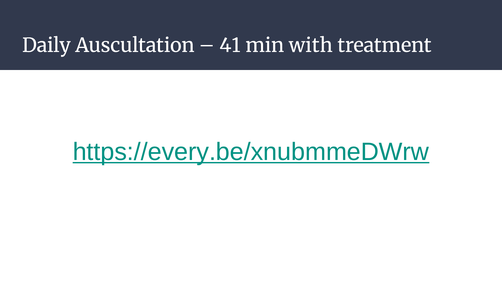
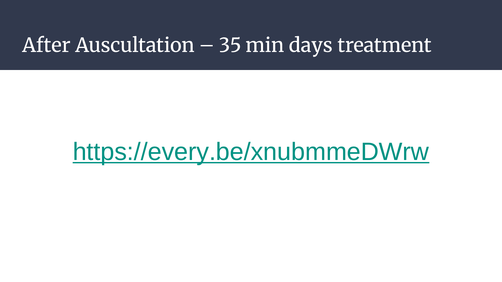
Daily: Daily -> After
41: 41 -> 35
with: with -> days
